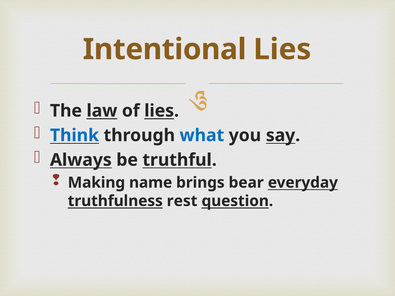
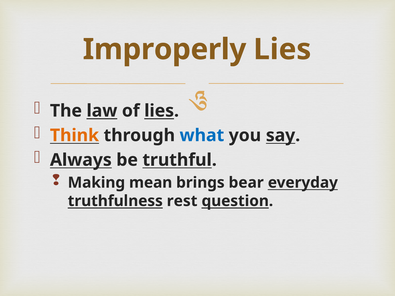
Intentional: Intentional -> Improperly
Think colour: blue -> orange
name: name -> mean
